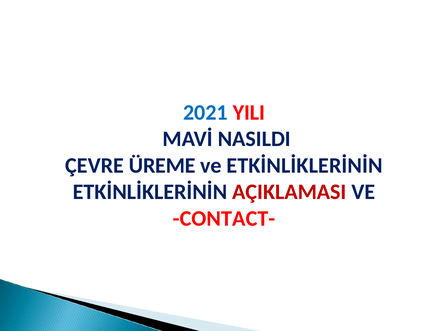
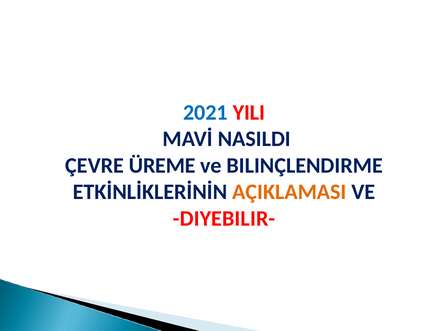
ve ETKİNLİKLERİNİN: ETKİNLİKLERİNİN -> BILINÇLENDIRME
AÇIKLAMASI colour: red -> orange
CONTACT-: CONTACT- -> DIYEBILIR-
